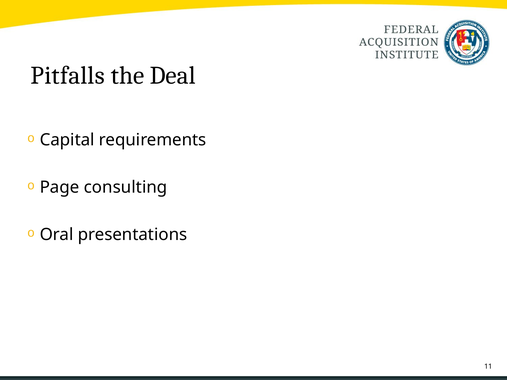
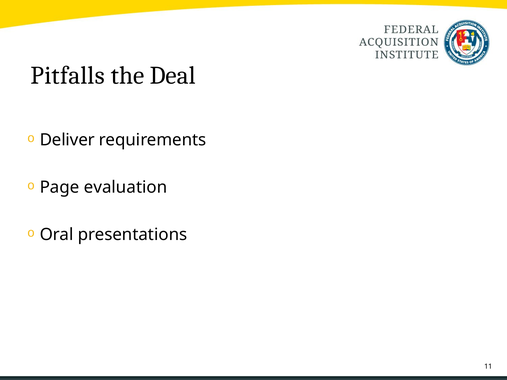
Capital: Capital -> Deliver
consulting: consulting -> evaluation
